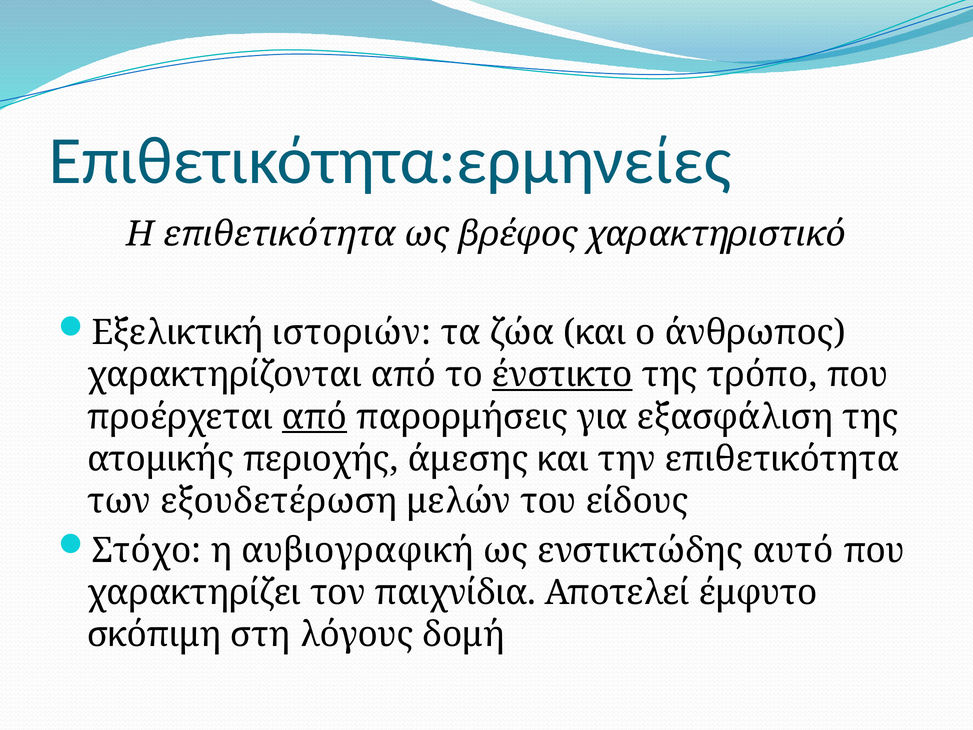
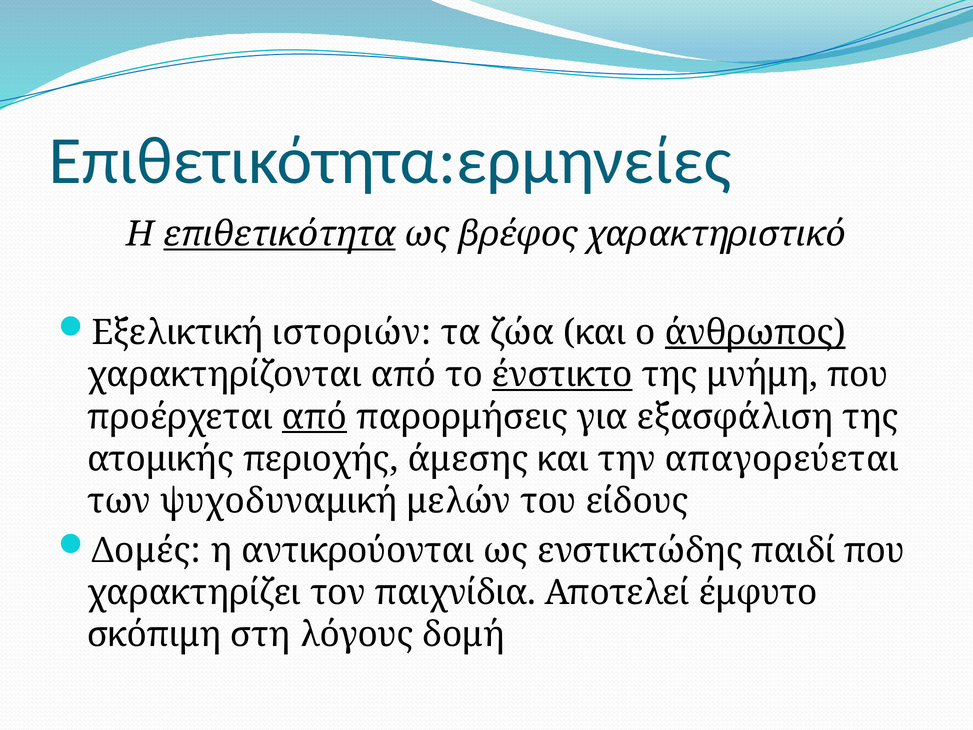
επιθετικότητα at (279, 234) underline: none -> present
άνθρωπος underline: none -> present
τρόπο: τρόπο -> μνήμη
την επιθετικότητα: επιθετικότητα -> απαγορεύεται
εξουδετέρωση: εξουδετέρωση -> ψυχοδυναμική
Στόχο: Στόχο -> Δομές
αυβιογραφική: αυβιογραφική -> αντικρούονται
αυτό: αυτό -> παιδί
